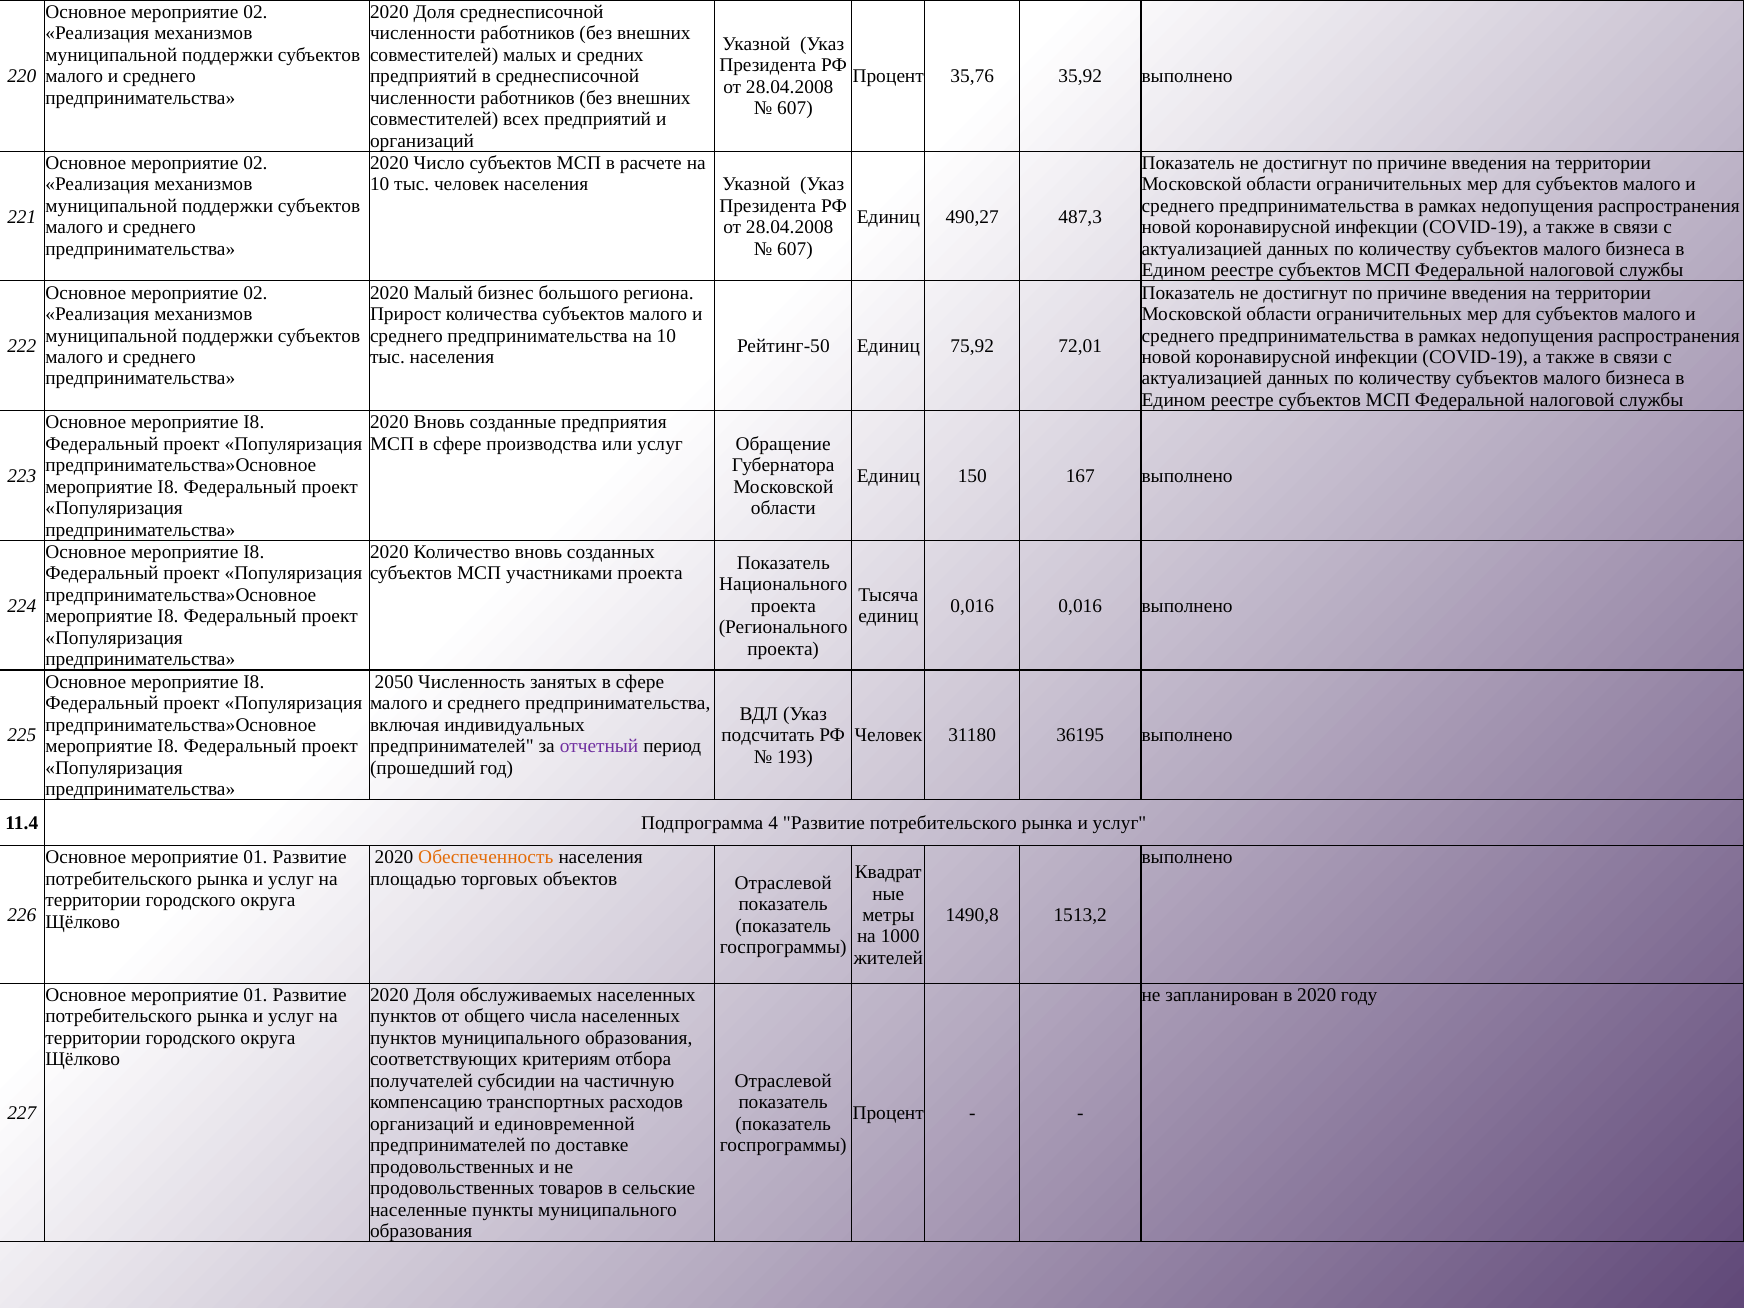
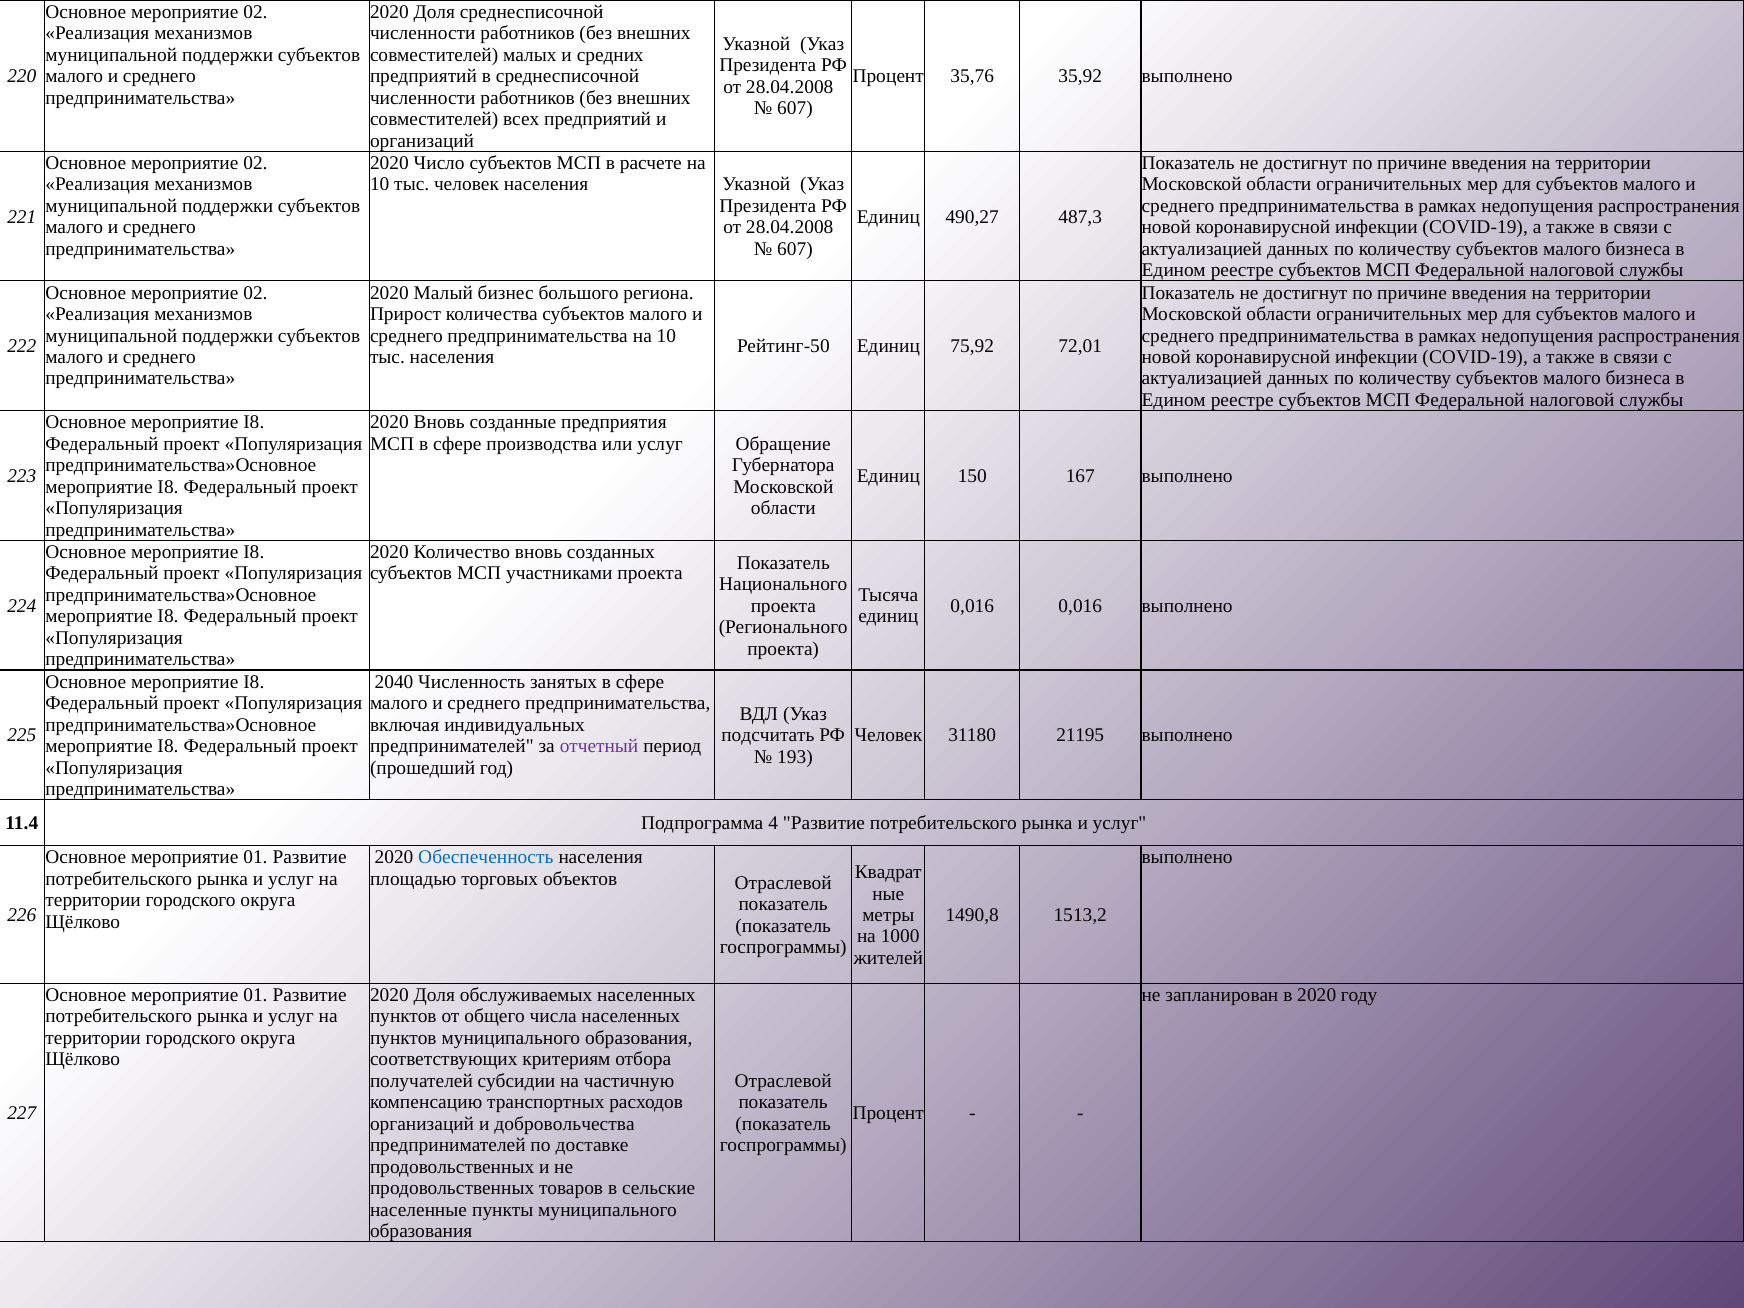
2050: 2050 -> 2040
36195: 36195 -> 21195
Обеспеченность colour: orange -> blue
единовременной: единовременной -> добровольчества
